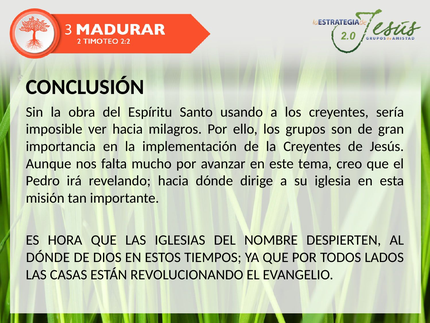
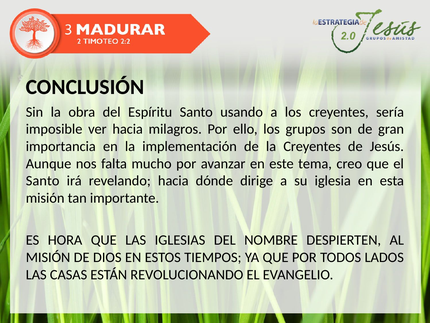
Pedro at (43, 181): Pedro -> Santo
DÓNDE at (48, 257): DÓNDE -> MISIÓN
